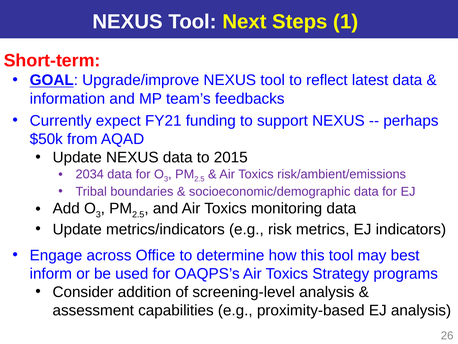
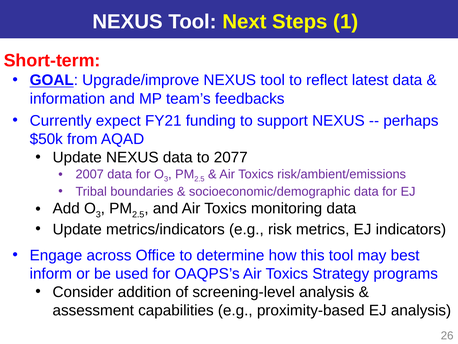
2015: 2015 -> 2077
2034: 2034 -> 2007
